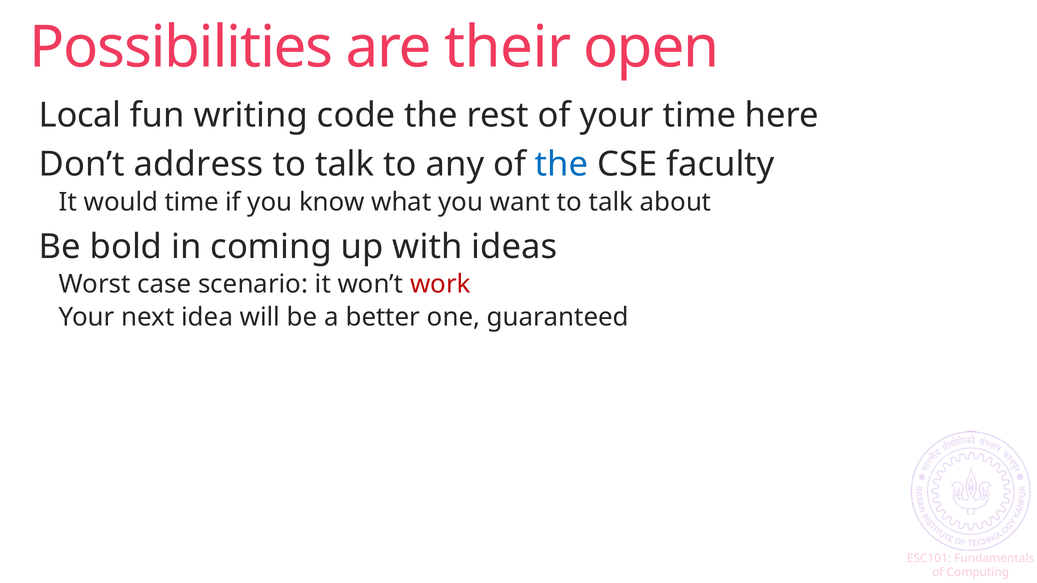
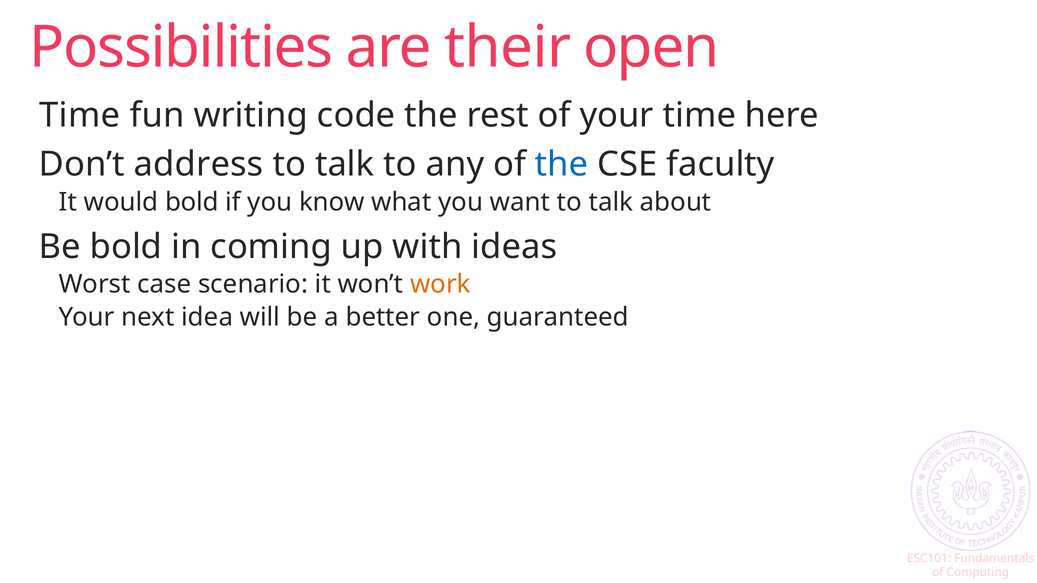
Local at (80, 115): Local -> Time
would time: time -> bold
work colour: red -> orange
